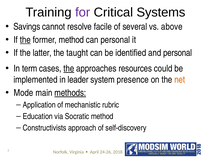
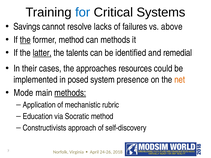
for colour: purple -> blue
facile: facile -> lacks
several: several -> failures
can personal: personal -> methods
latter underline: none -> present
taught: taught -> talents
and personal: personal -> remedial
term: term -> their
the at (69, 69) underline: present -> none
leader: leader -> posed
